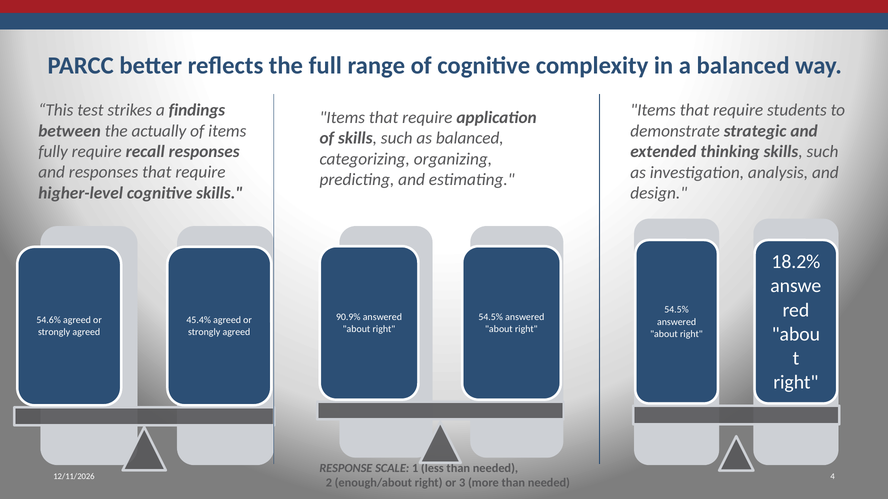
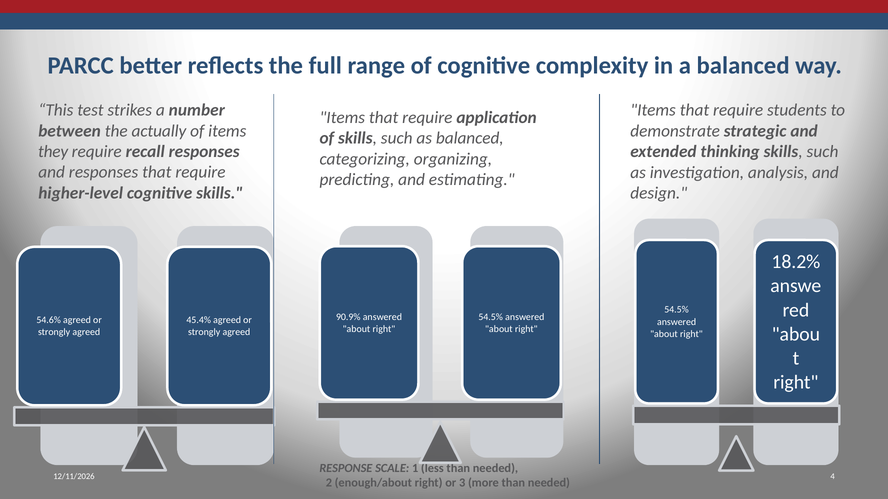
findings: findings -> number
fully: fully -> they
